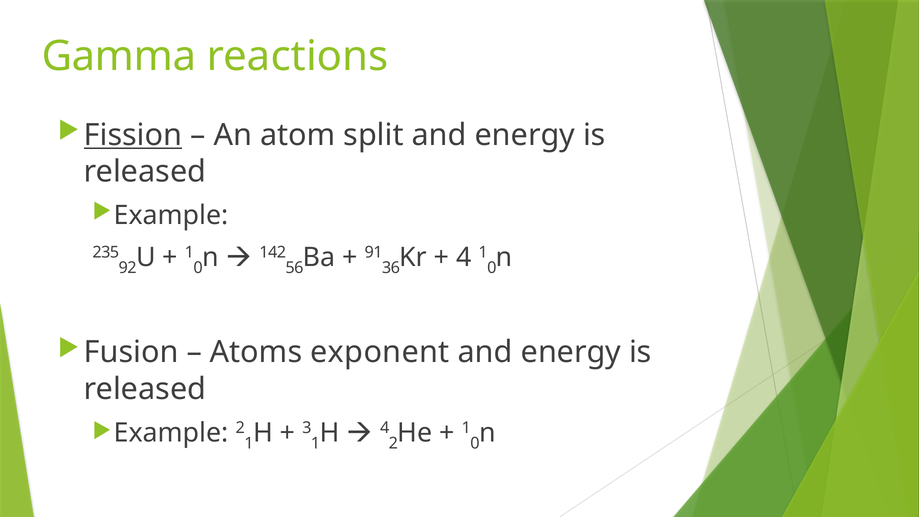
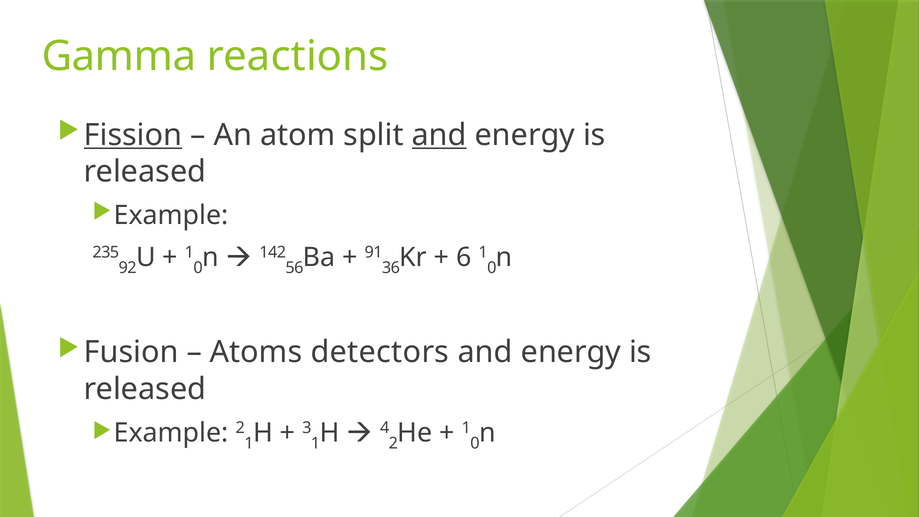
and at (439, 135) underline: none -> present
4 at (464, 257): 4 -> 6
exponent: exponent -> detectors
